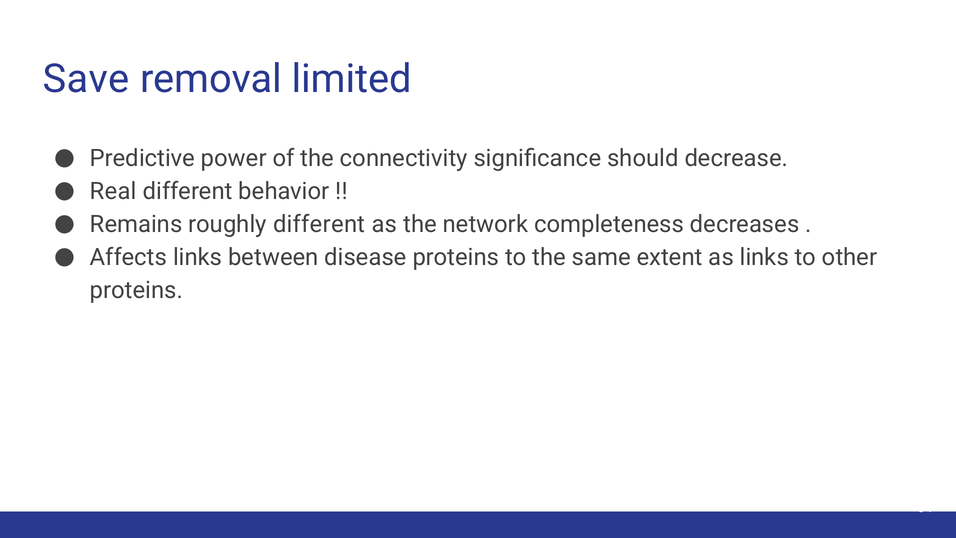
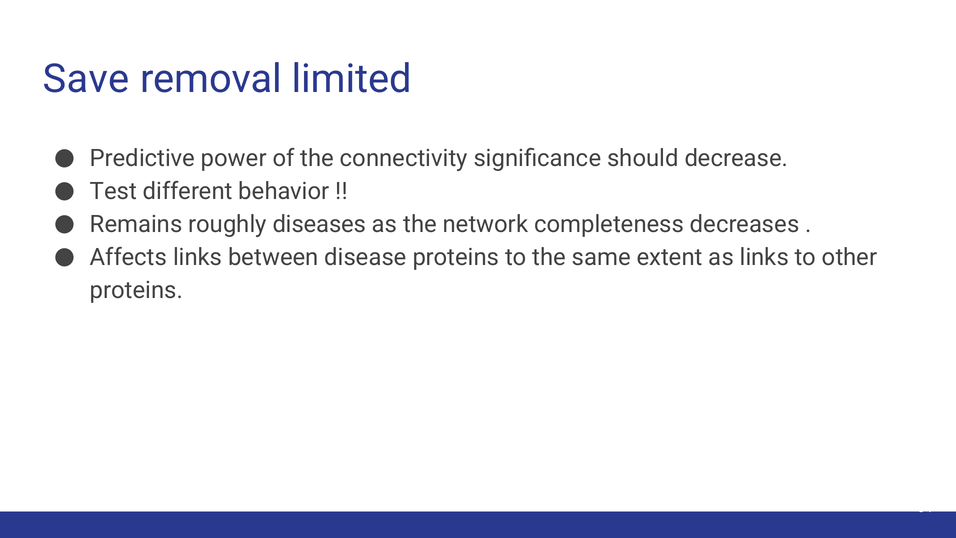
Real: Real -> Test
roughly different: different -> diseases
